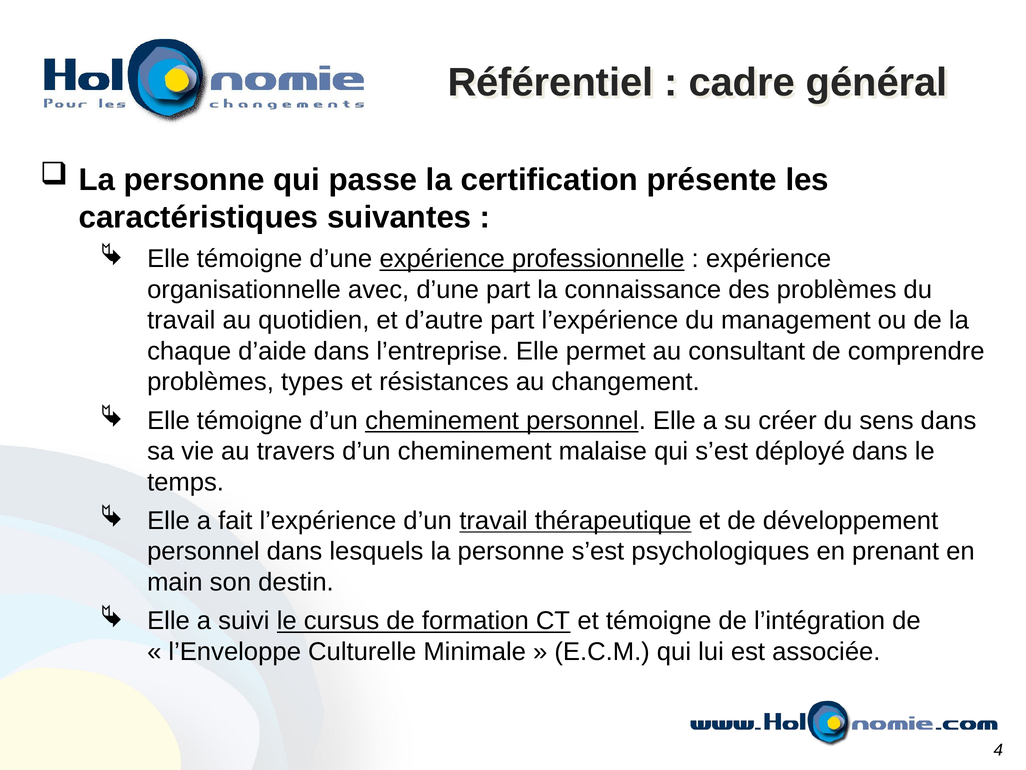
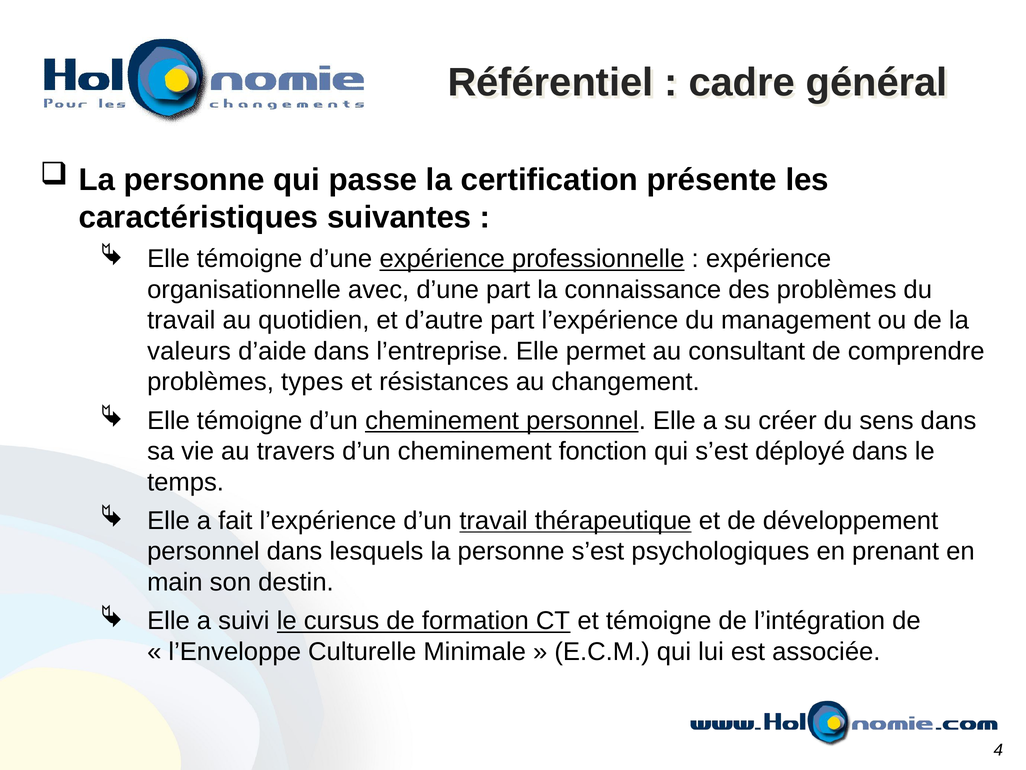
chaque: chaque -> valeurs
malaise: malaise -> fonction
